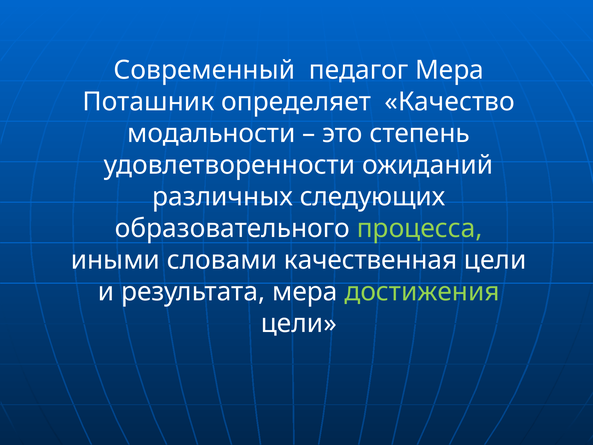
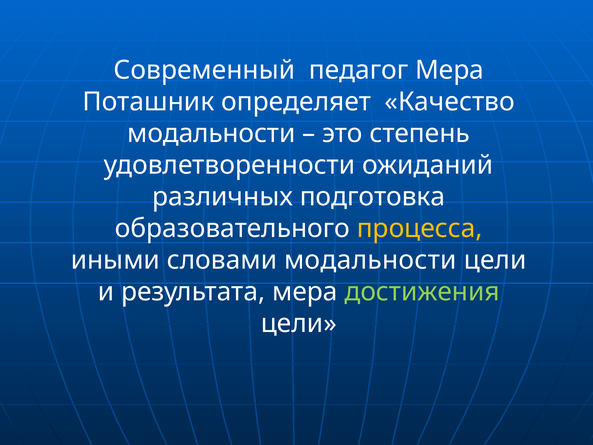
следующих: следующих -> подготовка
процесса colour: light green -> yellow
словами качественная: качественная -> модальности
